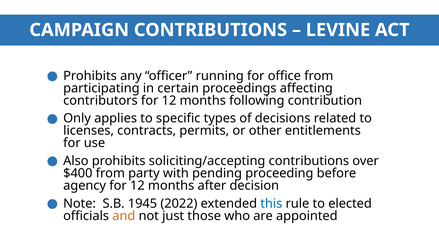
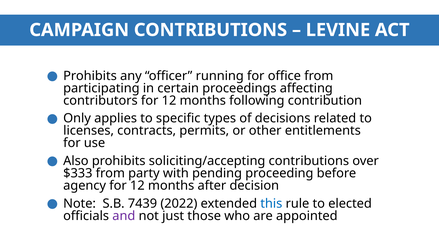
$400: $400 -> $333
1945: 1945 -> 7439
and colour: orange -> purple
